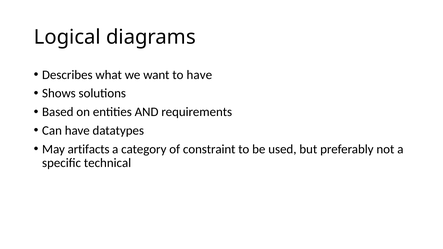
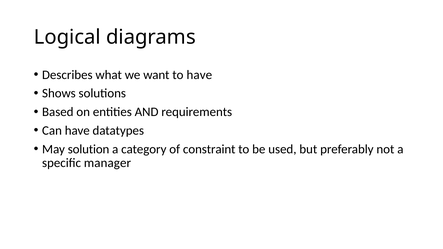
artifacts: artifacts -> solution
technical: technical -> manager
